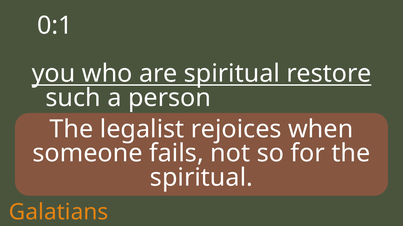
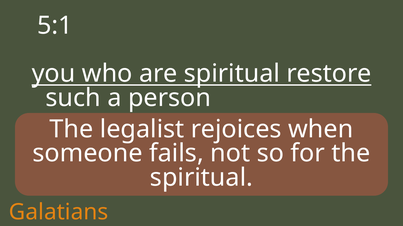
0:1: 0:1 -> 5:1
